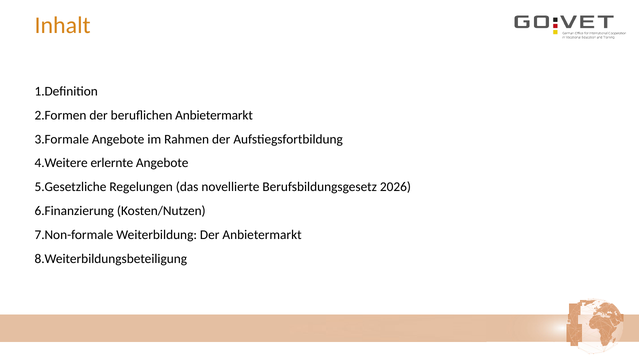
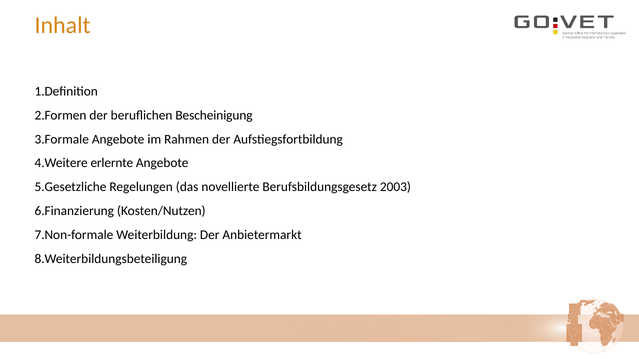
beruflichen Anbietermarkt: Anbietermarkt -> Bescheinigung
2026: 2026 -> 2003
